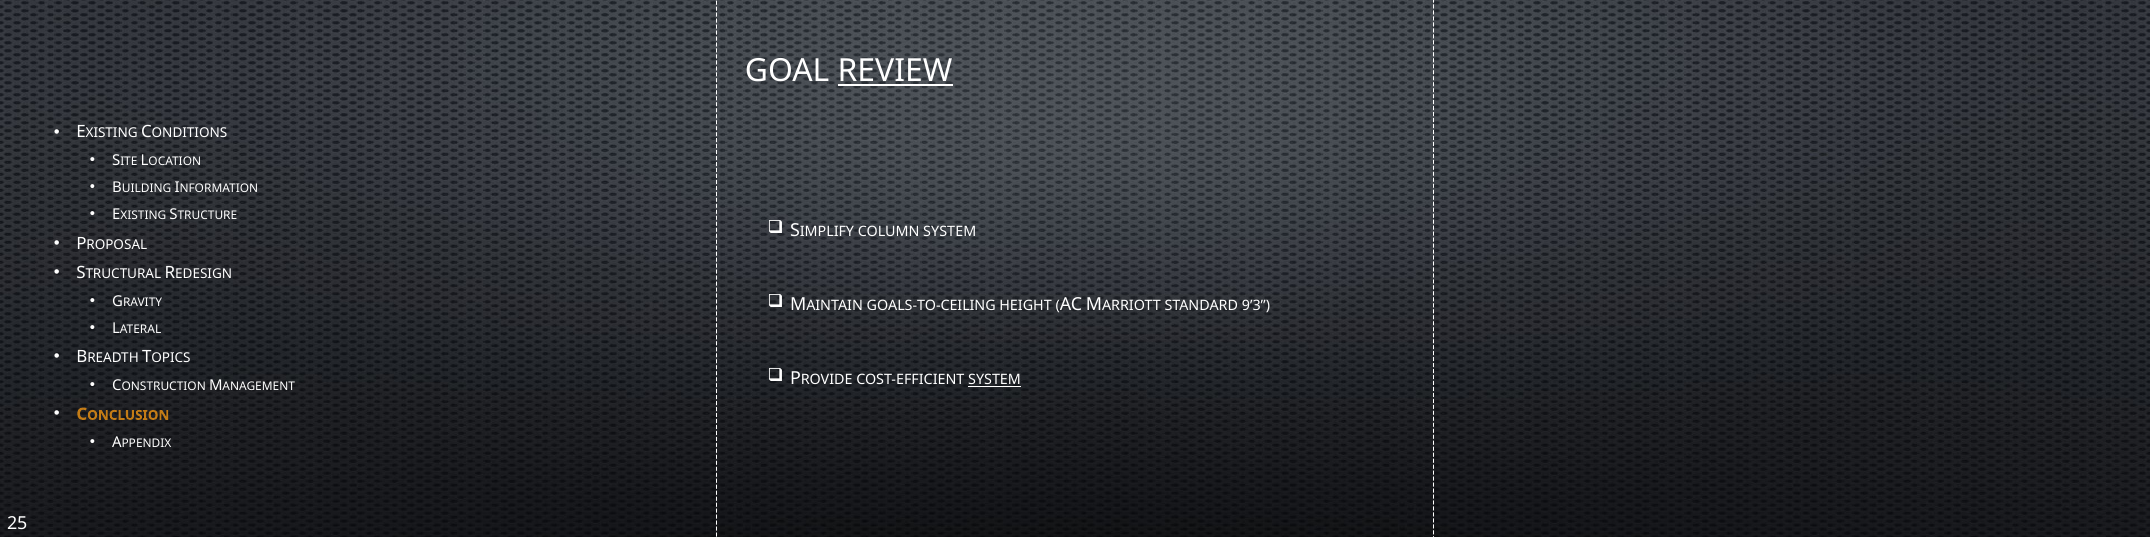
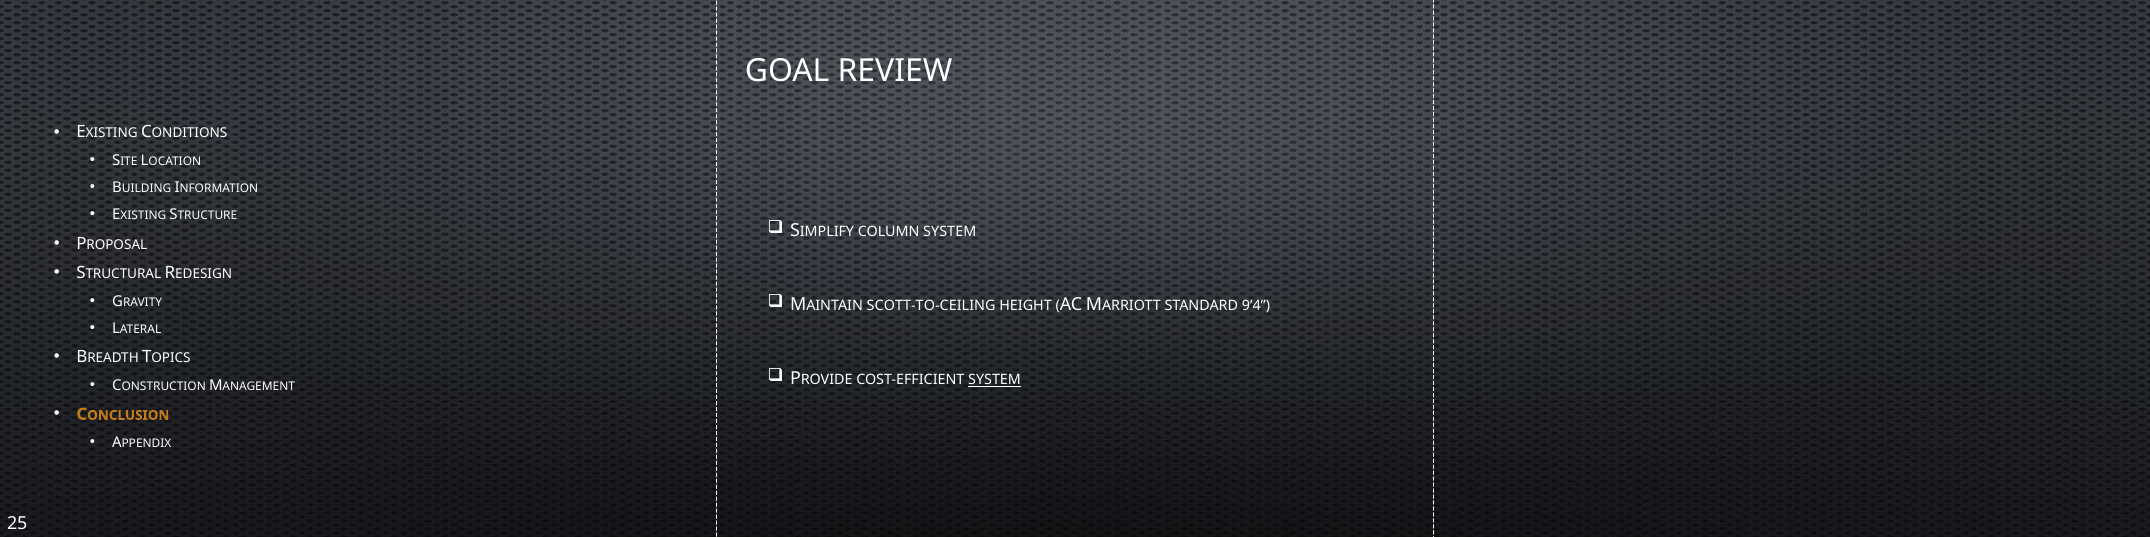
REVIEW underline: present -> none
GOALS-TO-CEILING: GOALS-TO-CEILING -> SCOTT-TO-CEILING
9’3: 9’3 -> 9’4
